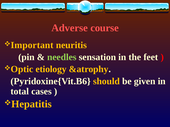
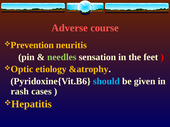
Important: Important -> Prevention
should colour: yellow -> light blue
total: total -> rash
